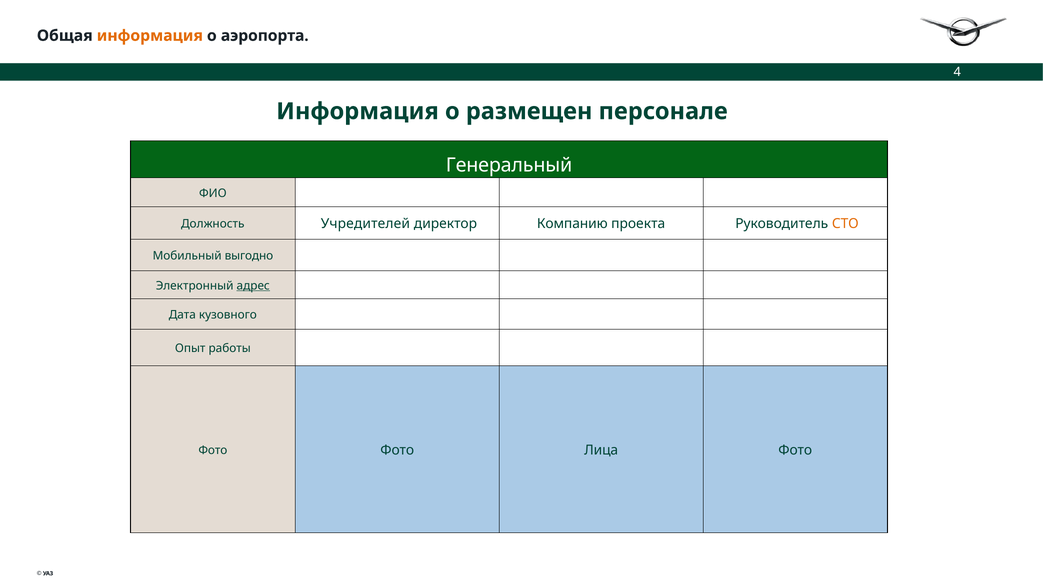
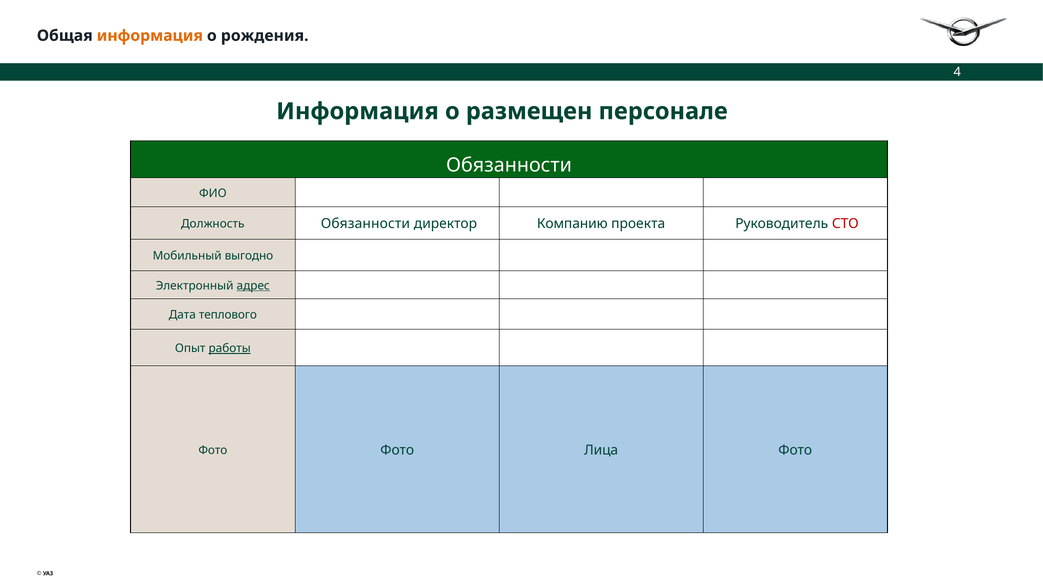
аэропорта: аэропорта -> рождения
Генеральный at (509, 166): Генеральный -> Обязанности
Должность Учредителей: Учредителей -> Обязанности
СТО colour: orange -> red
кузовного: кузовного -> теплового
работы underline: none -> present
